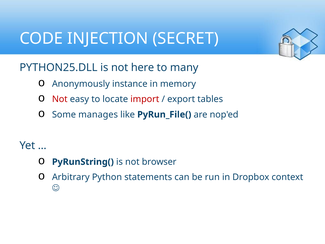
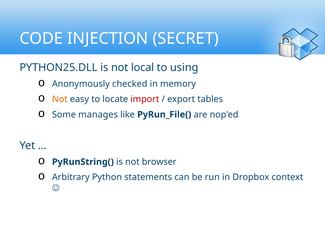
here: here -> local
many: many -> using
instance: instance -> checked
Not at (60, 99) colour: red -> orange
